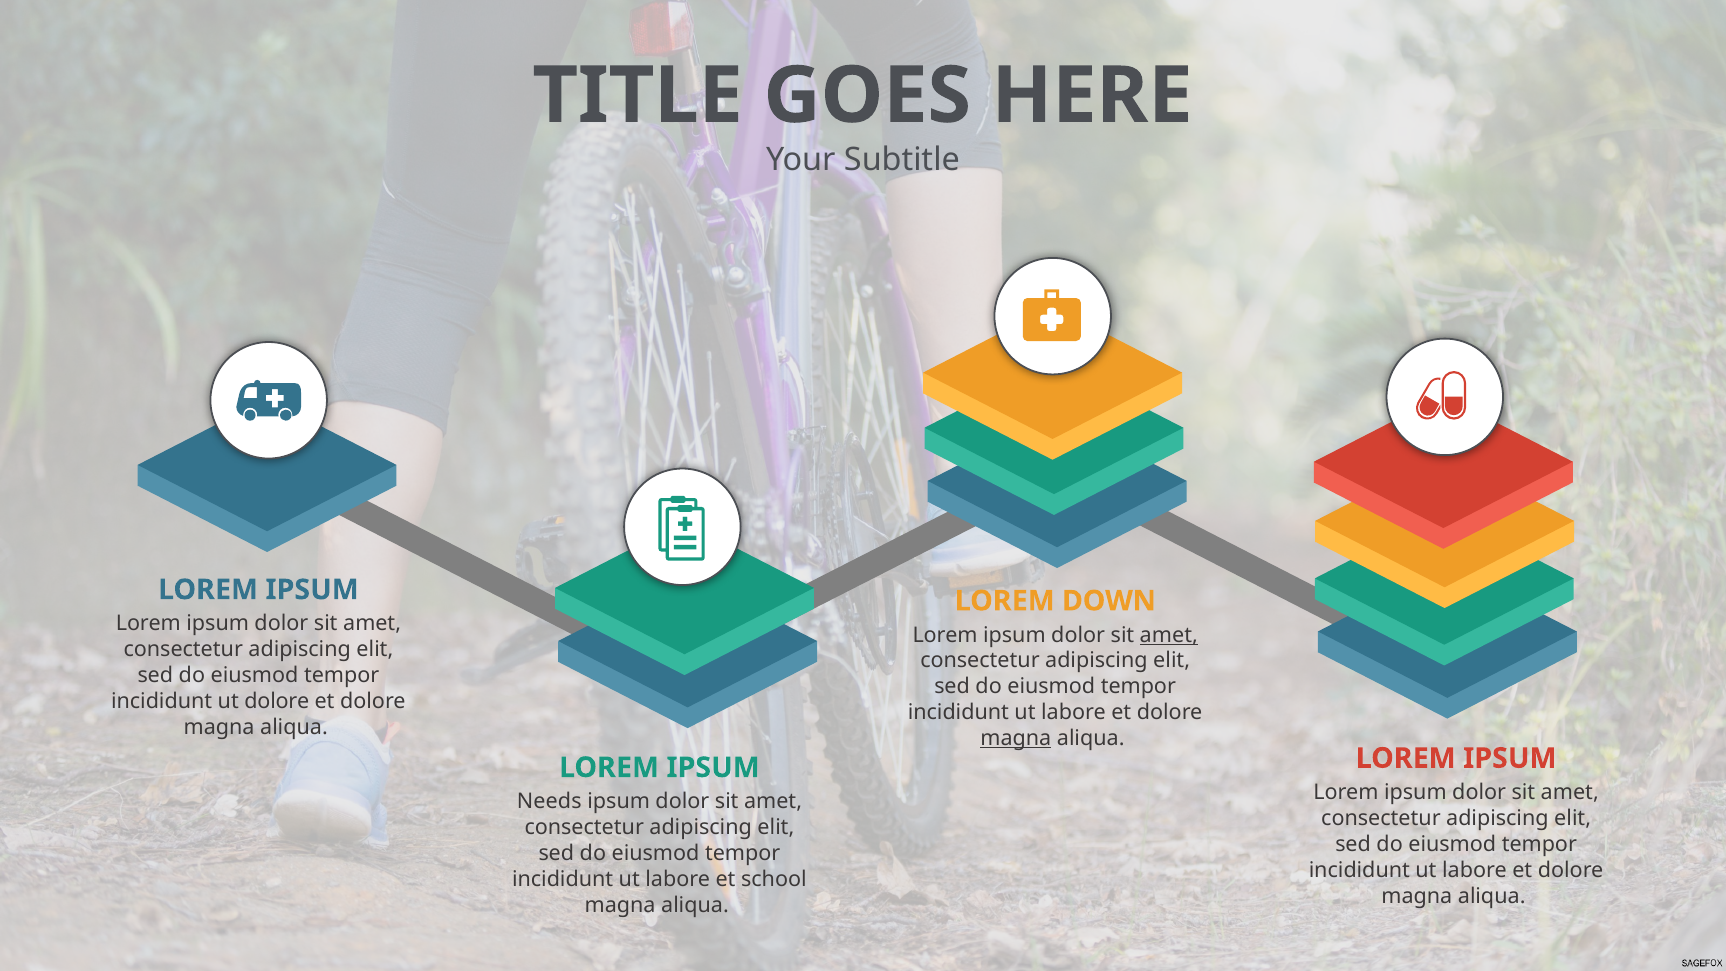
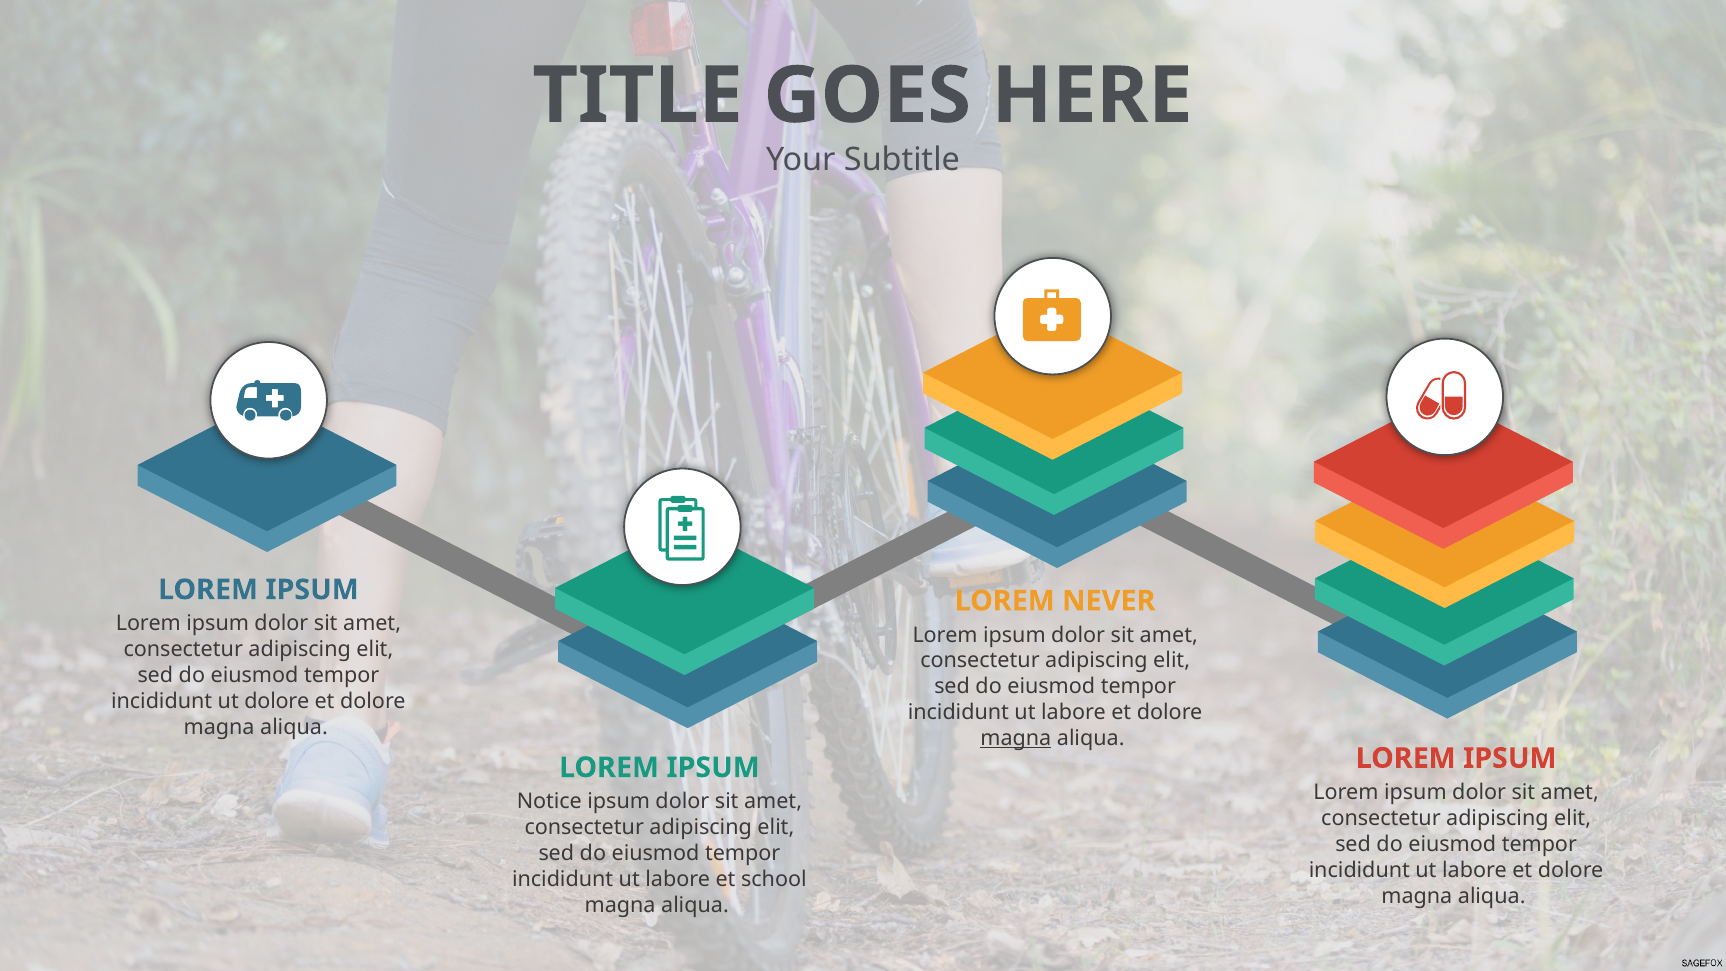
DOWN: DOWN -> NEVER
amet at (1169, 635) underline: present -> none
Needs: Needs -> Notice
